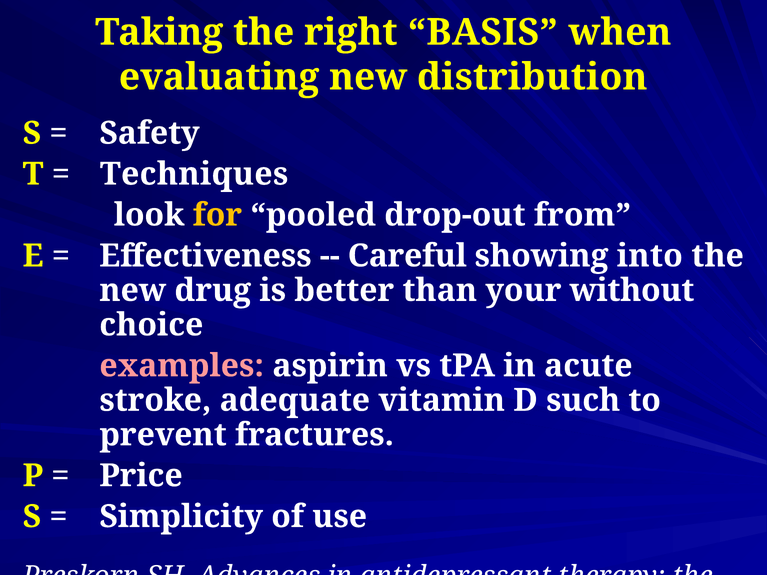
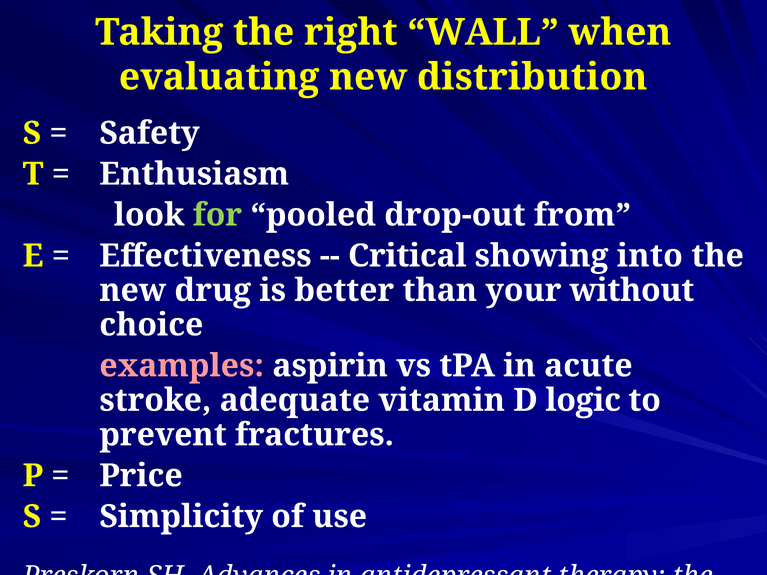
right BASIS: BASIS -> WALL
Techniques: Techniques -> Enthusiasm
for colour: yellow -> light green
Careful: Careful -> Critical
such: such -> logic
